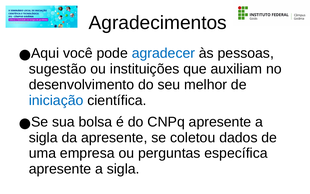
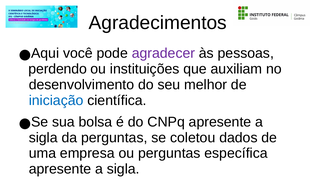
agradecer colour: blue -> purple
sugestão: sugestão -> perdendo
da apresente: apresente -> perguntas
